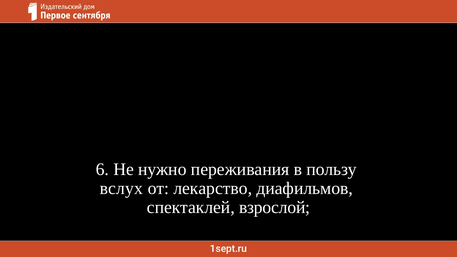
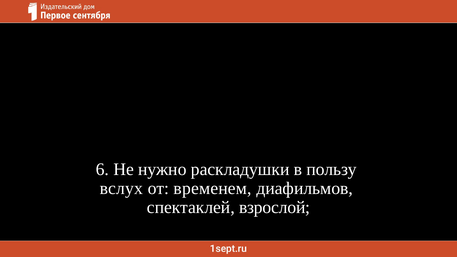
переживания: переживания -> раскладушки
лекарство: лекарство -> временем
